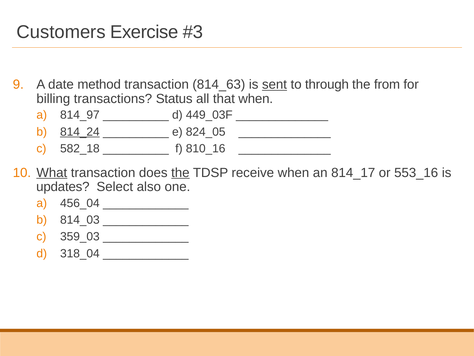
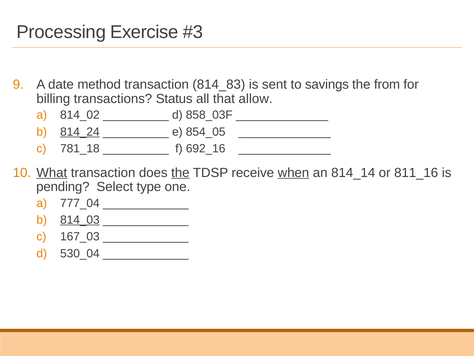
Customers: Customers -> Processing
814_63: 814_63 -> 814_83
sent underline: present -> none
through: through -> savings
that when: when -> allow
814_97: 814_97 -> 814_02
449_03F: 449_03F -> 858_03F
824_05: 824_05 -> 854_05
582_18: 582_18 -> 781_18
810_16: 810_16 -> 692_16
when at (293, 172) underline: none -> present
814_17: 814_17 -> 814_14
553_16: 553_16 -> 811_16
updates: updates -> pending
also: also -> type
456_04: 456_04 -> 777_04
814_03 underline: none -> present
359_03: 359_03 -> 167_03
318_04: 318_04 -> 530_04
